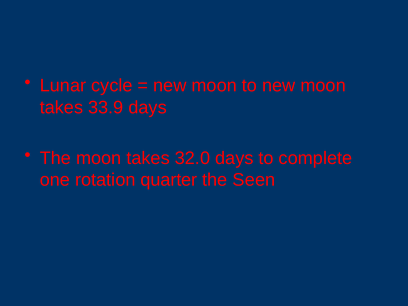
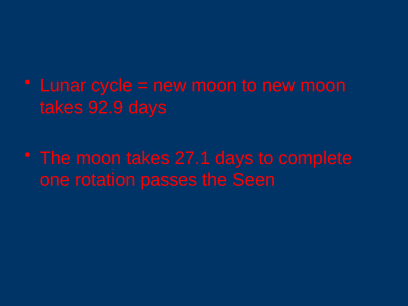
33.9: 33.9 -> 92.9
32.0: 32.0 -> 27.1
quarter: quarter -> passes
